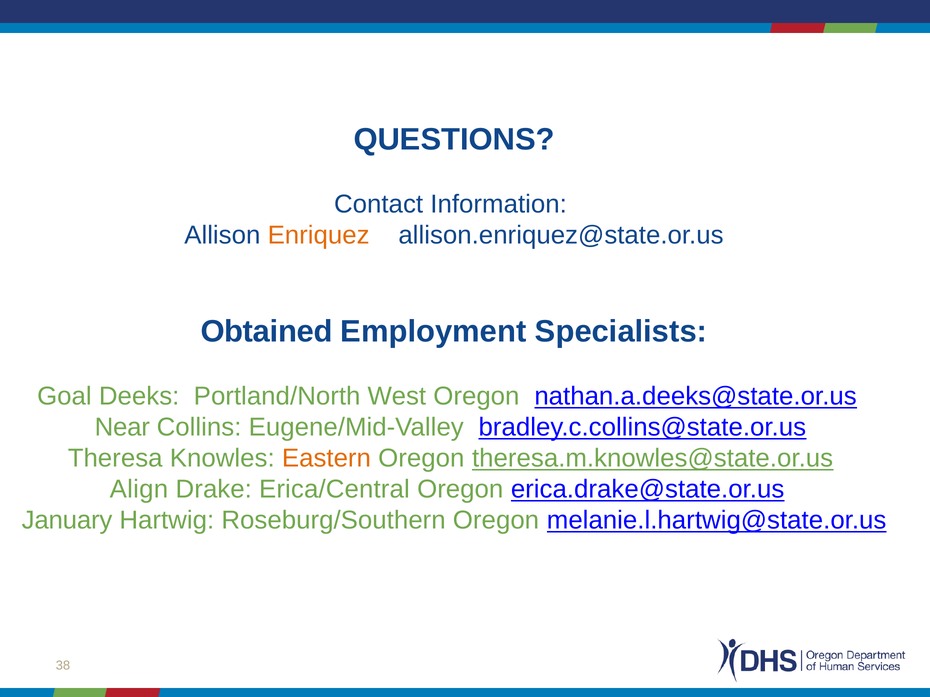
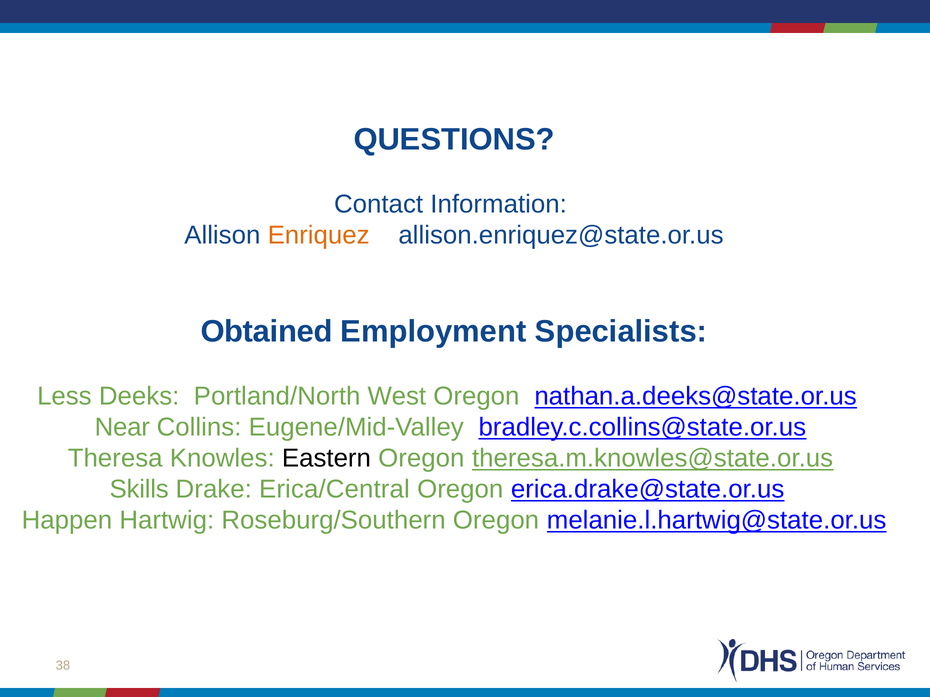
Goal: Goal -> Less
Eastern colour: orange -> black
Align: Align -> Skills
January: January -> Happen
